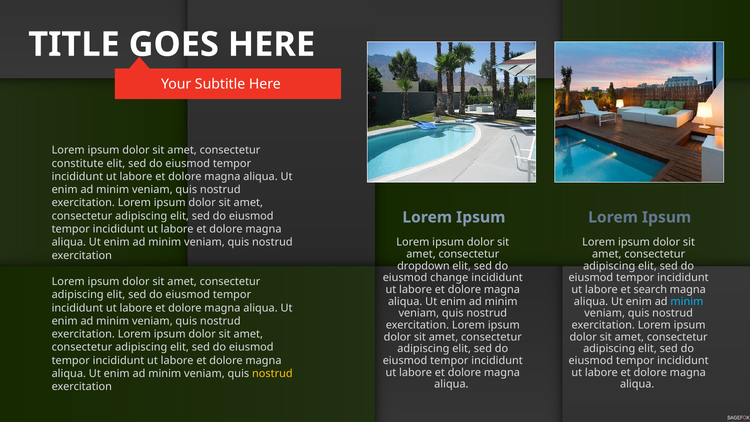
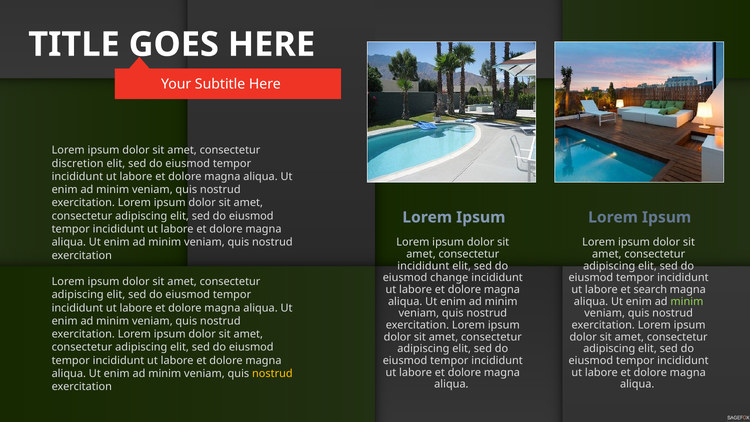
constitute: constitute -> discretion
dropdown at (423, 266): dropdown -> incididunt
minim at (687, 301) colour: light blue -> light green
